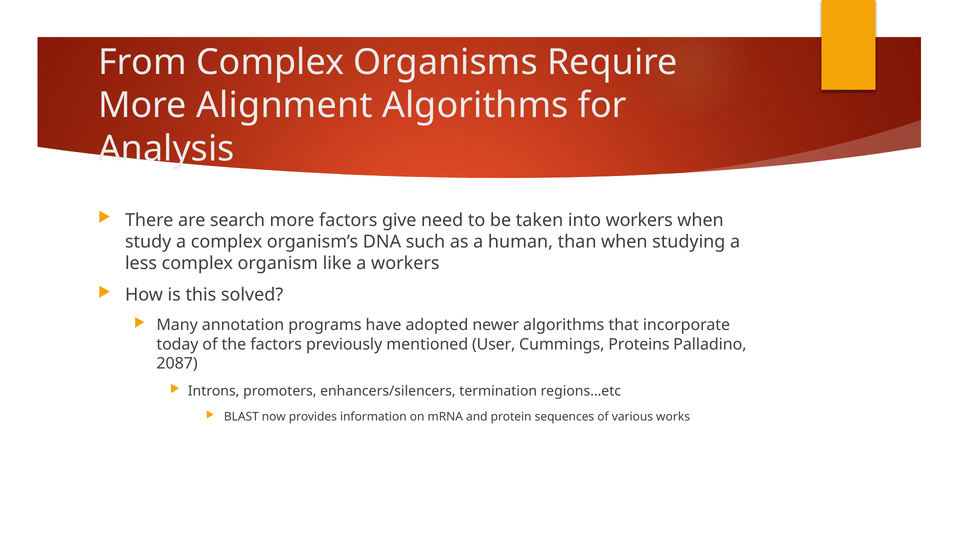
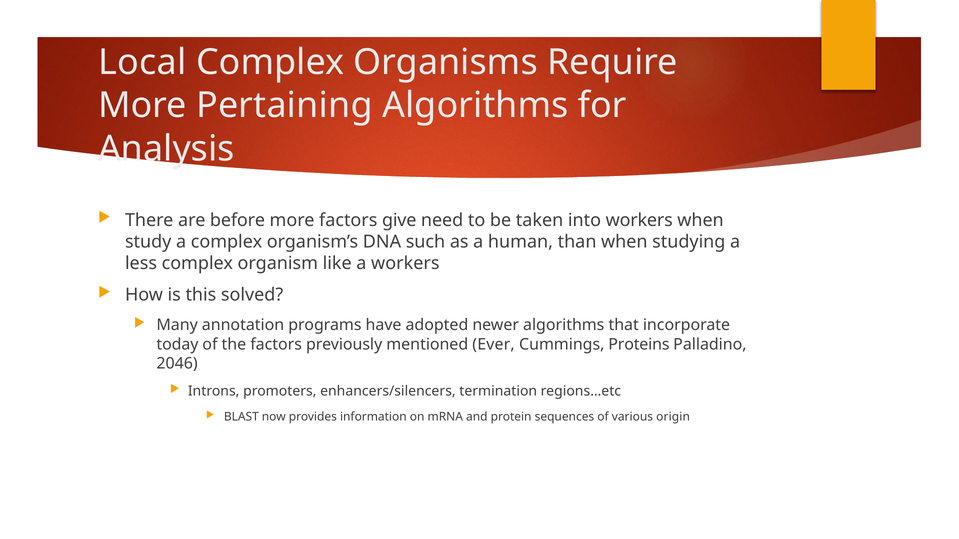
From: From -> Local
Alignment: Alignment -> Pertaining
search: search -> before
User: User -> Ever
2087: 2087 -> 2046
works: works -> origin
